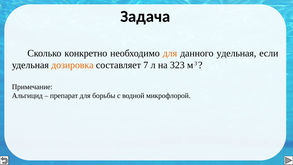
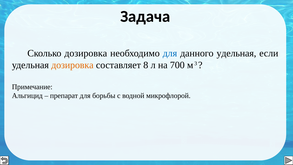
Сколько конкретно: конкретно -> дозировка
для at (170, 53) colour: orange -> blue
7: 7 -> 8
323: 323 -> 700
